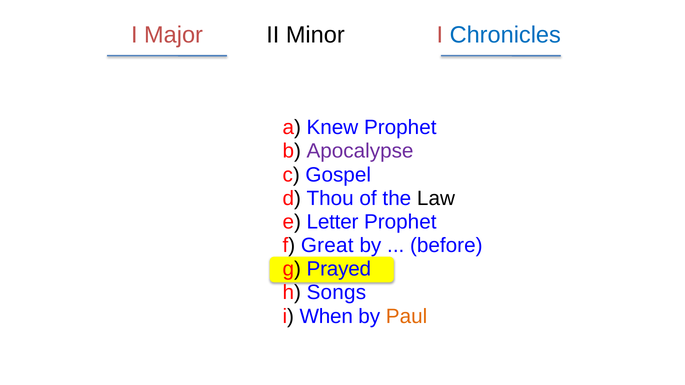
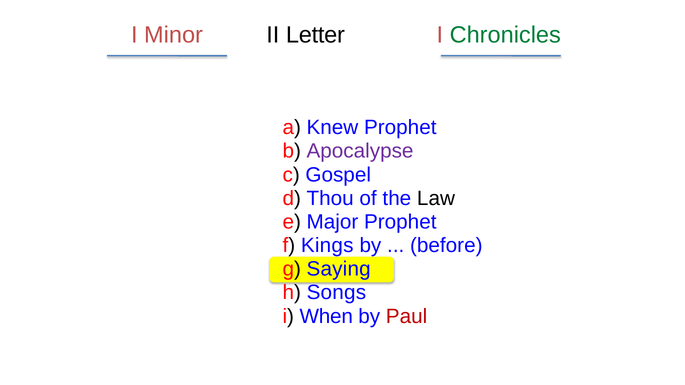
Minor: Minor -> Letter
Major: Major -> Minor
Chronicles colour: blue -> green
Letter: Letter -> Major
Great: Great -> Kings
Prayed: Prayed -> Saying
Paul colour: orange -> red
